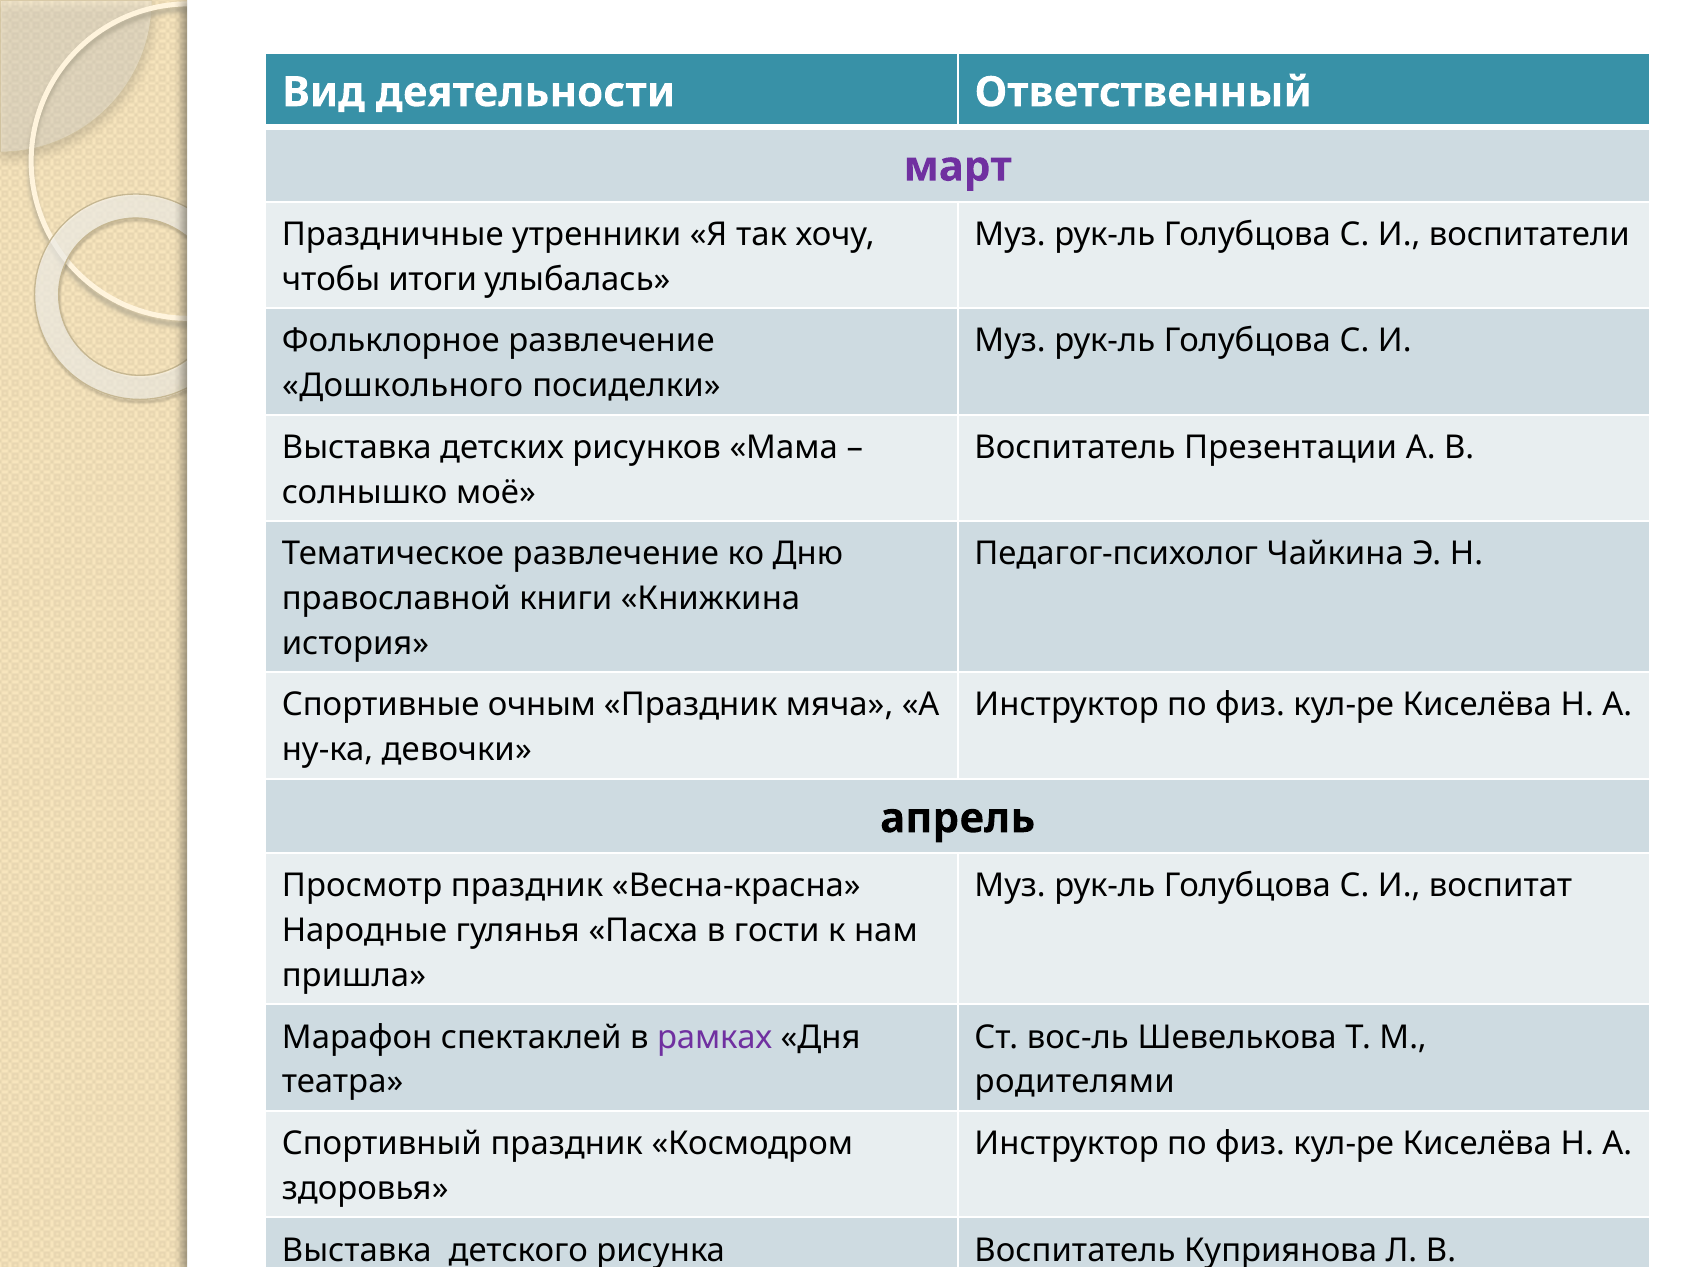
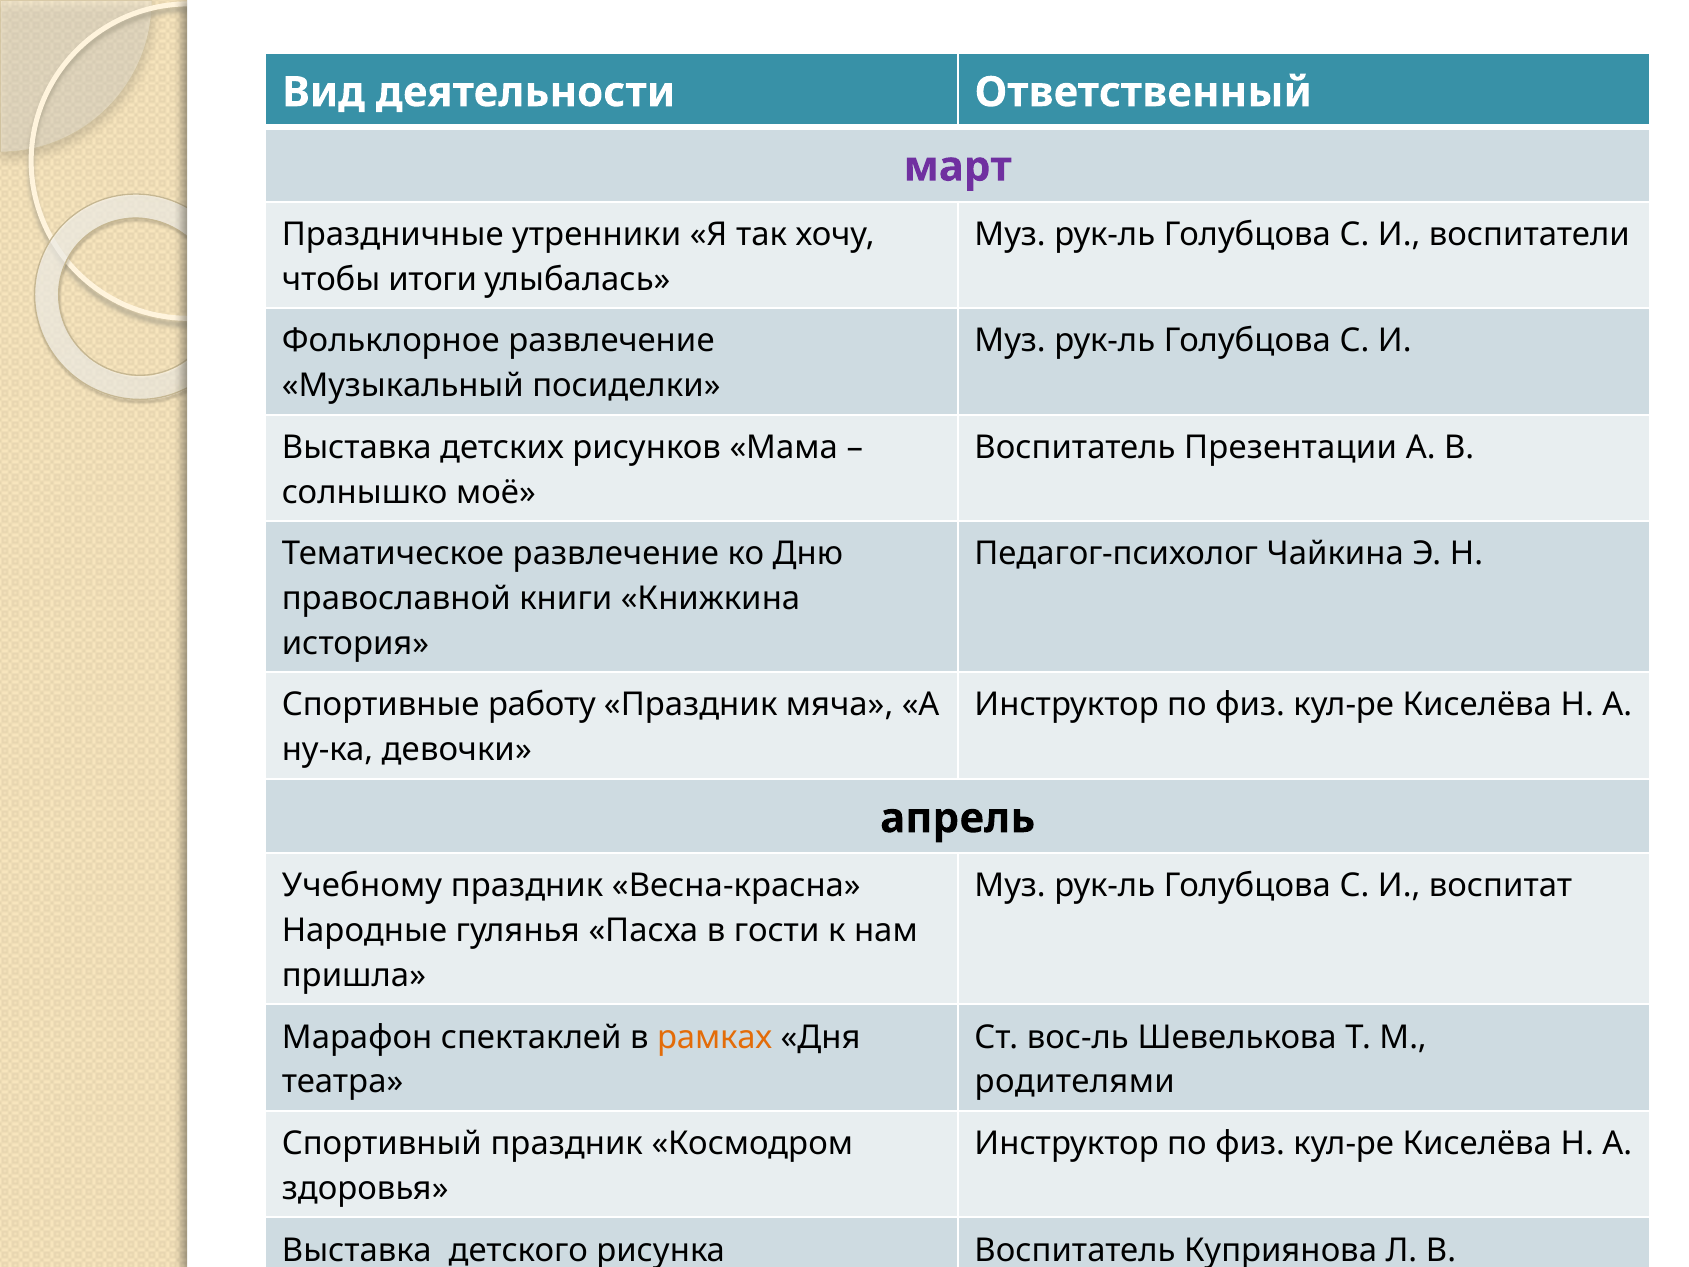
Дошкольного: Дошкольного -> Музыкальный
очным: очным -> работу
Просмотр: Просмотр -> Учебному
рамках colour: purple -> orange
